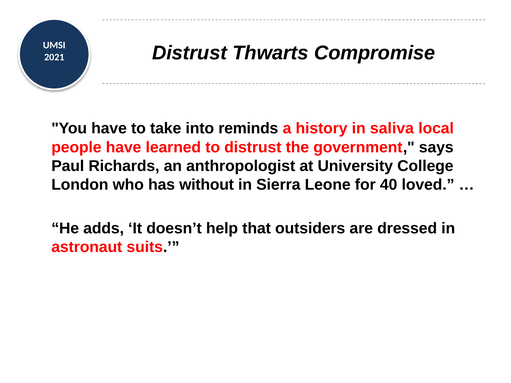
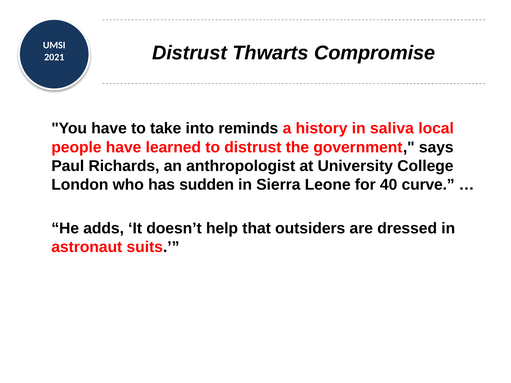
without: without -> sudden
loved: loved -> curve
